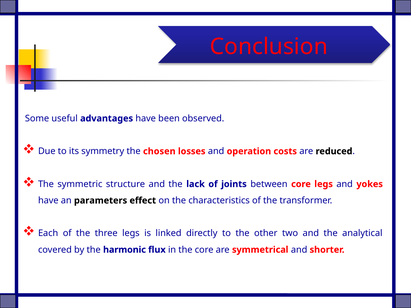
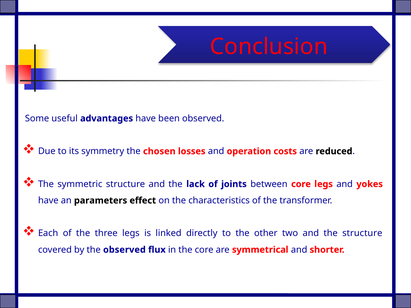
the analytical: analytical -> structure
the harmonic: harmonic -> observed
